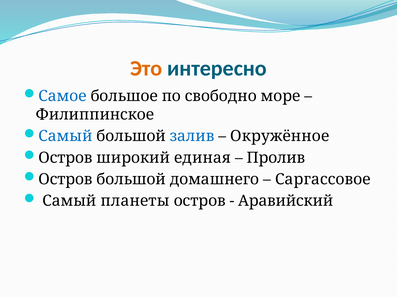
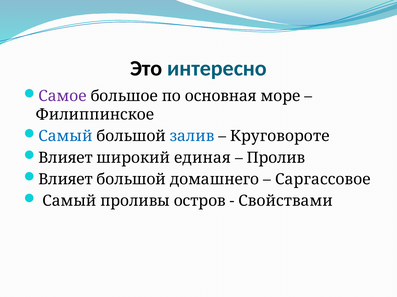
Это colour: orange -> black
Самое colour: blue -> purple
свободно: свободно -> основная
Окружённое: Окружённое -> Круговороте
Остров at (65, 158): Остров -> Влияет
Остров at (65, 180): Остров -> Влияет
планеты: планеты -> проливы
Аравийский: Аравийский -> Свойствами
